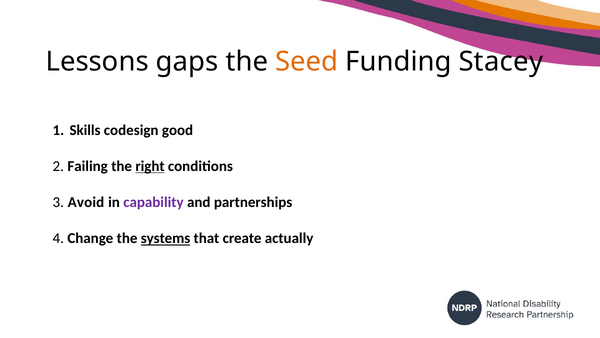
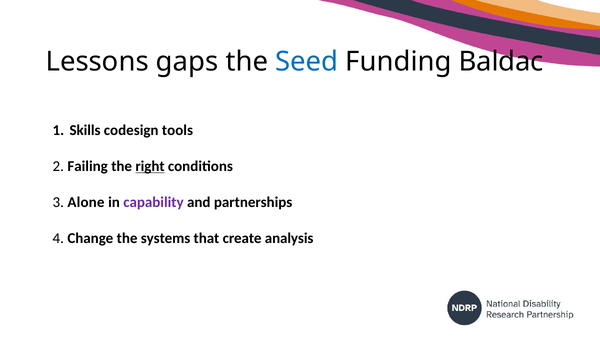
Seed colour: orange -> blue
Stacey: Stacey -> Baldac
good: good -> tools
Avoid: Avoid -> Alone
systems underline: present -> none
actually: actually -> analysis
